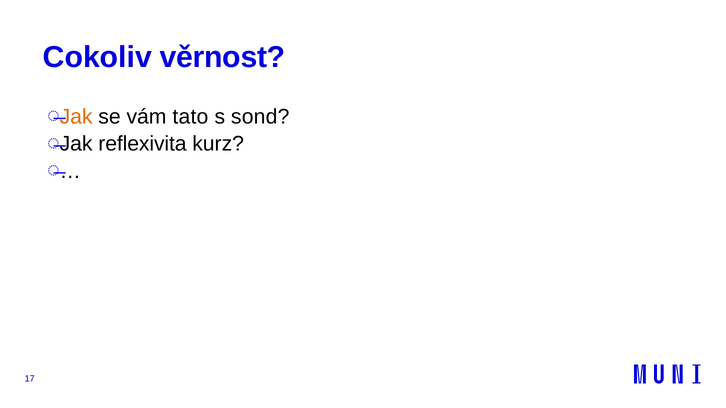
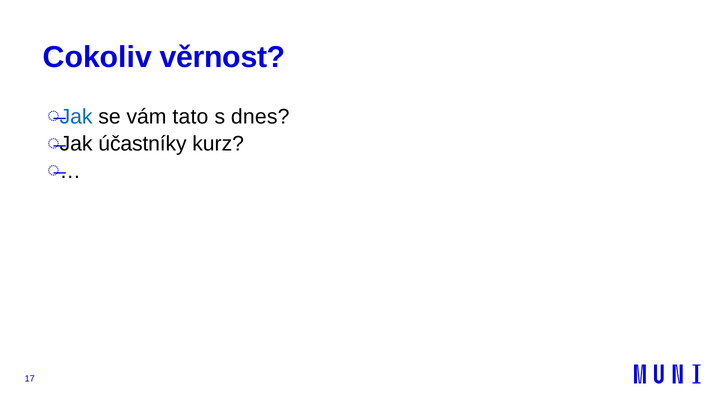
Jak at (76, 117) colour: orange -> blue
sond: sond -> dnes
reflexivita: reflexivita -> účastníky
